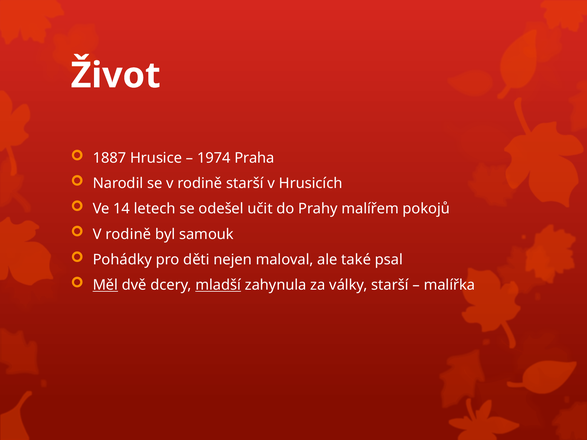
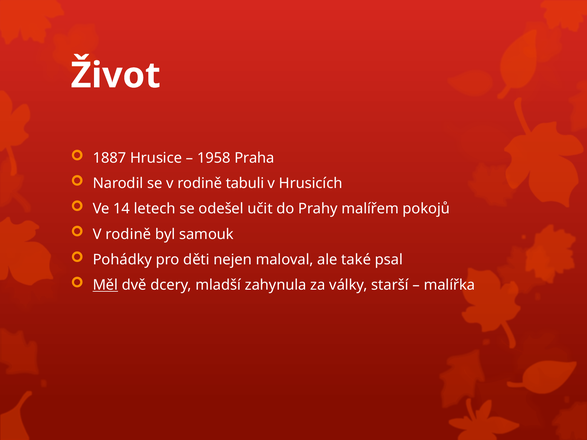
1974: 1974 -> 1958
rodině starší: starší -> tabuli
mladší underline: present -> none
